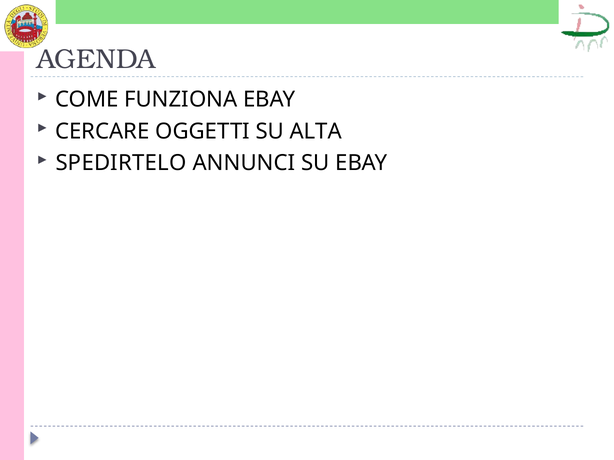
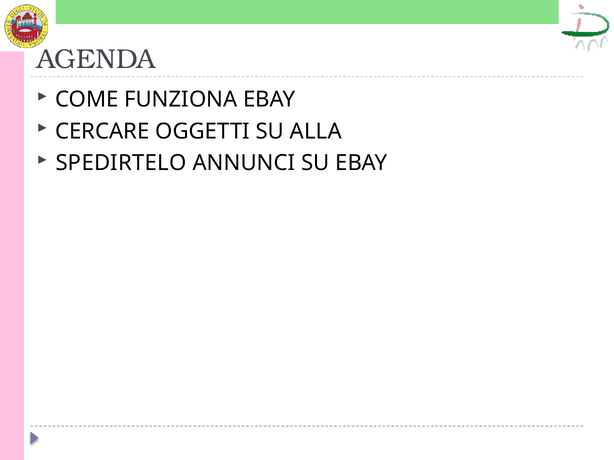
ALTA: ALTA -> ALLA
